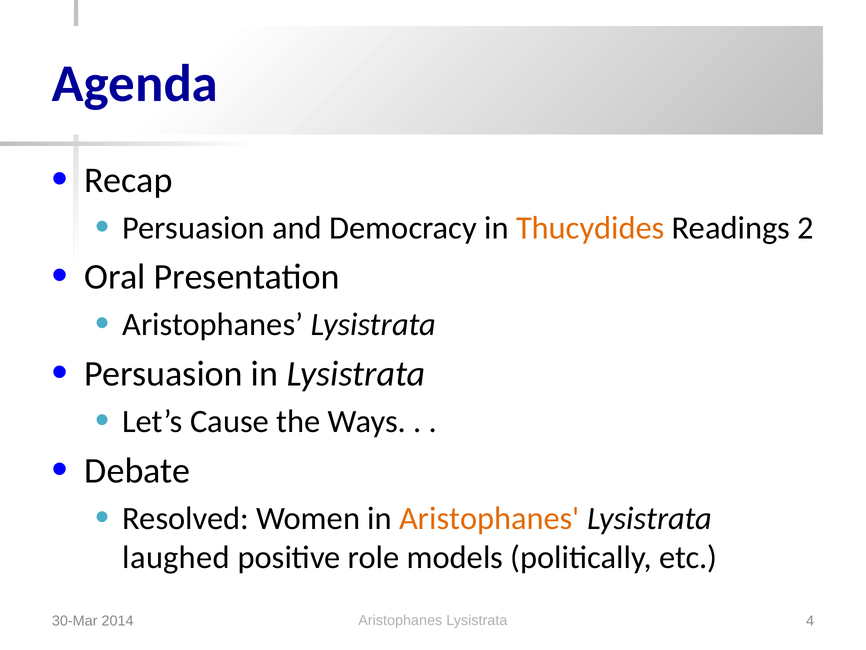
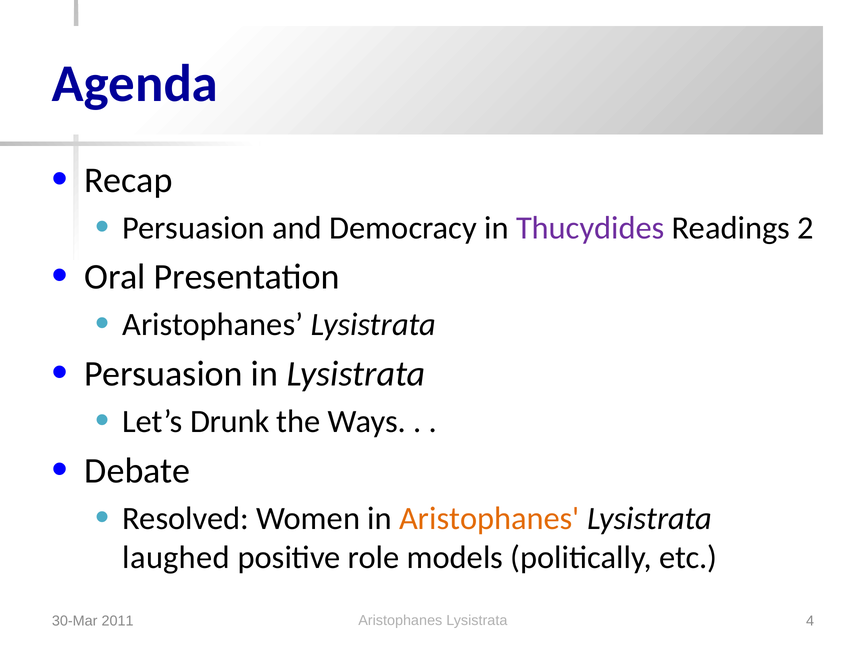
Thucydides colour: orange -> purple
Cause: Cause -> Drunk
2014: 2014 -> 2011
